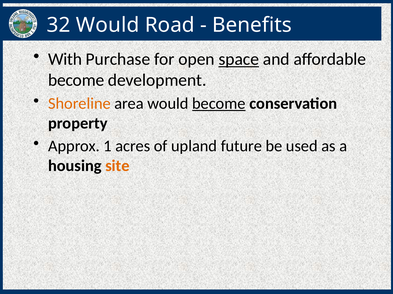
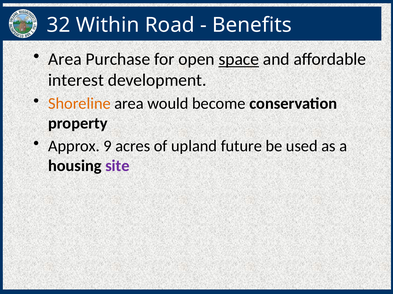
32 Would: Would -> Within
With at (65, 59): With -> Area
become at (76, 80): become -> interest
become at (219, 104) underline: present -> none
1: 1 -> 9
site colour: orange -> purple
